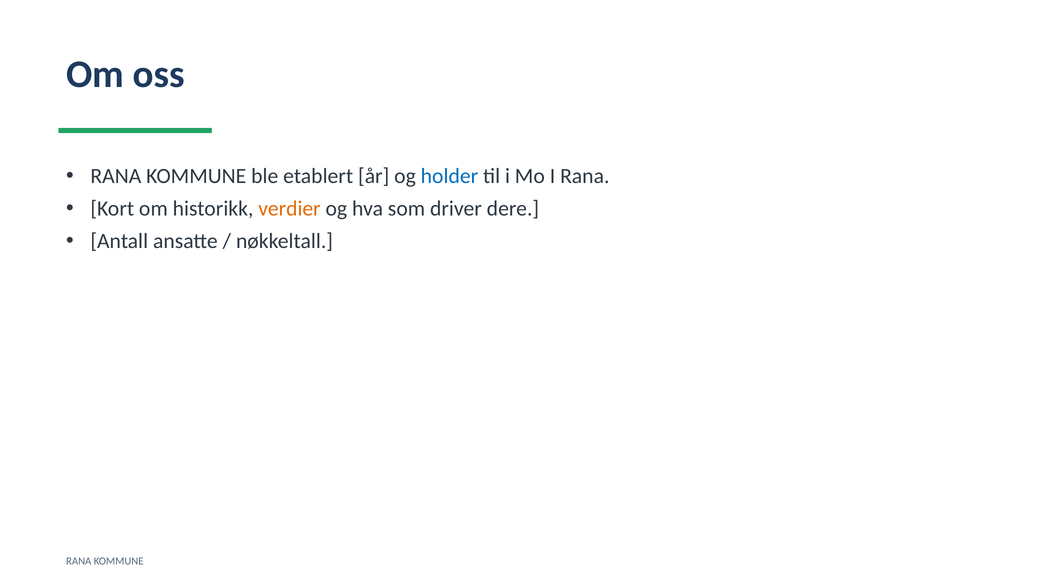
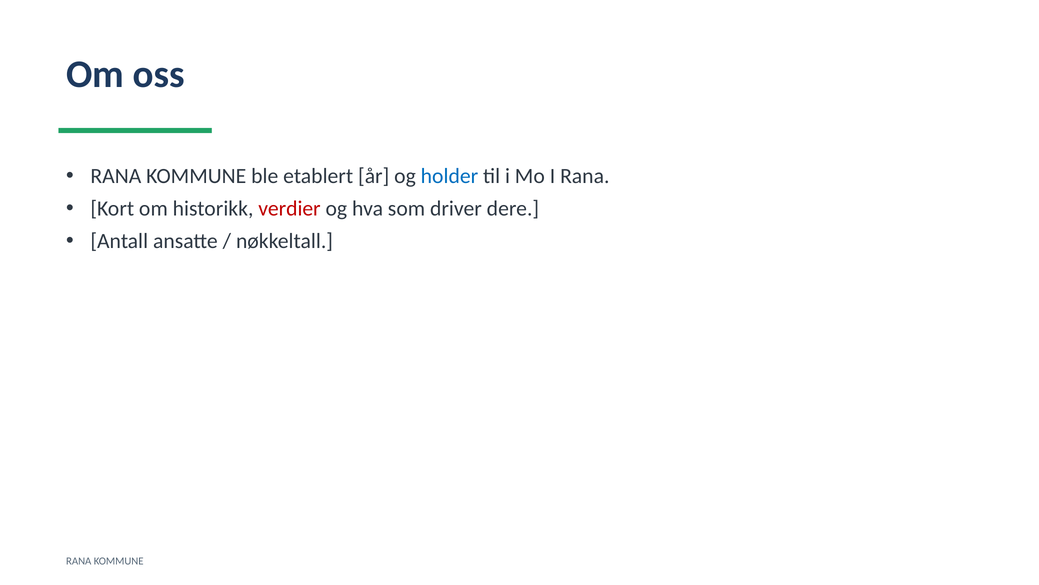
verdier colour: orange -> red
